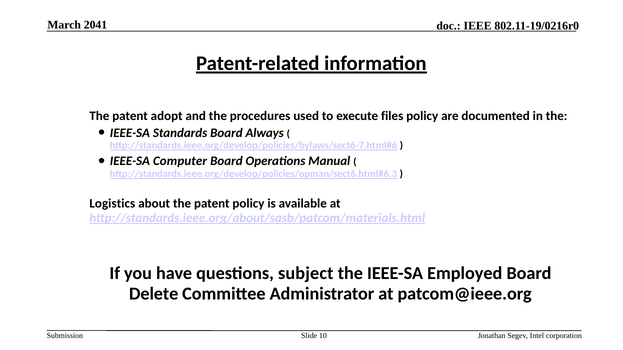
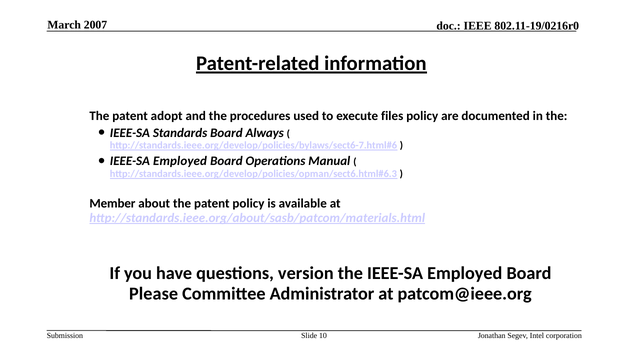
2041: 2041 -> 2007
Computer at (180, 161): Computer -> Employed
Logistics: Logistics -> Member
subject: subject -> version
Delete: Delete -> Please
